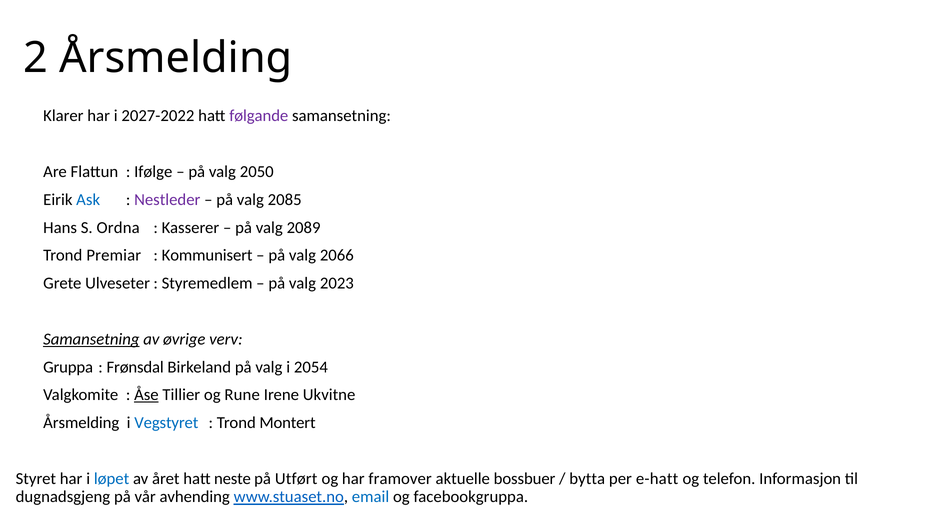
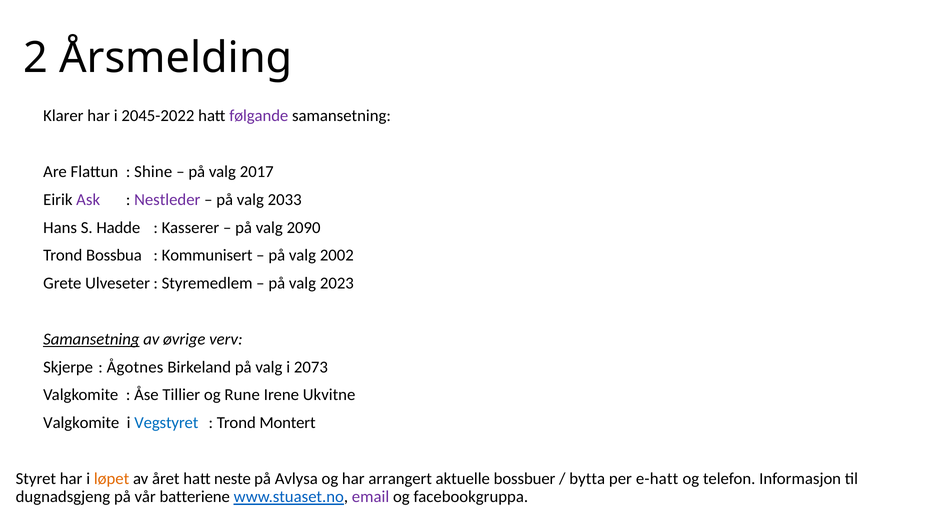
2027-2022: 2027-2022 -> 2045-2022
Ifølge: Ifølge -> Shine
2050: 2050 -> 2017
Ask colour: blue -> purple
2085: 2085 -> 2033
Ordna: Ordna -> Hadde
2089: 2089 -> 2090
Premiar: Premiar -> Bossbua
2066: 2066 -> 2002
Gruppa: Gruppa -> Skjerpe
Frønsdal: Frønsdal -> Ågotnes
2054: 2054 -> 2073
Åse underline: present -> none
Årsmelding at (81, 423): Årsmelding -> Valgkomite
løpet colour: blue -> orange
Utført: Utført -> Avlysa
framover: framover -> arrangert
avhending: avhending -> batteriene
email colour: blue -> purple
